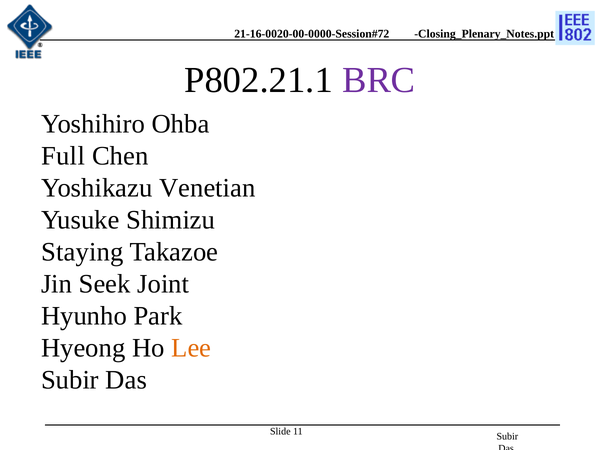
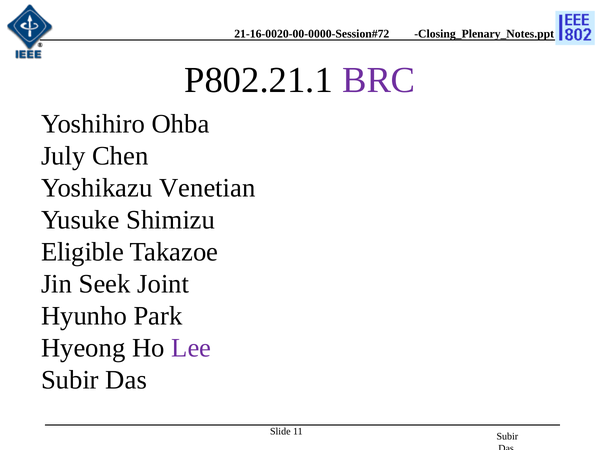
Full: Full -> July
Staying: Staying -> Eligible
Lee colour: orange -> purple
